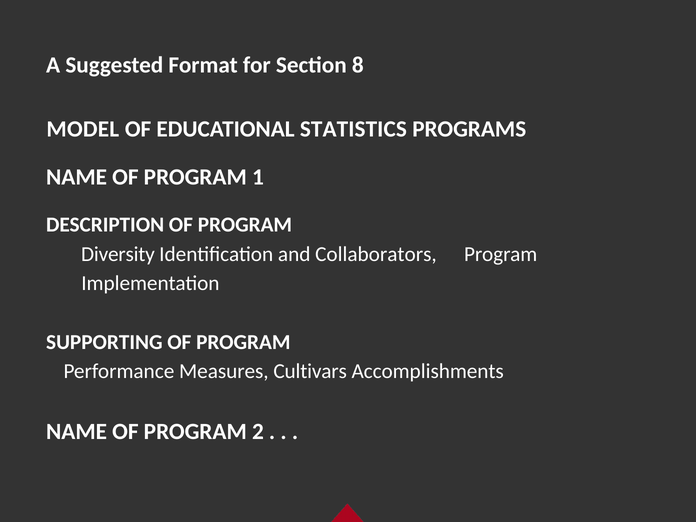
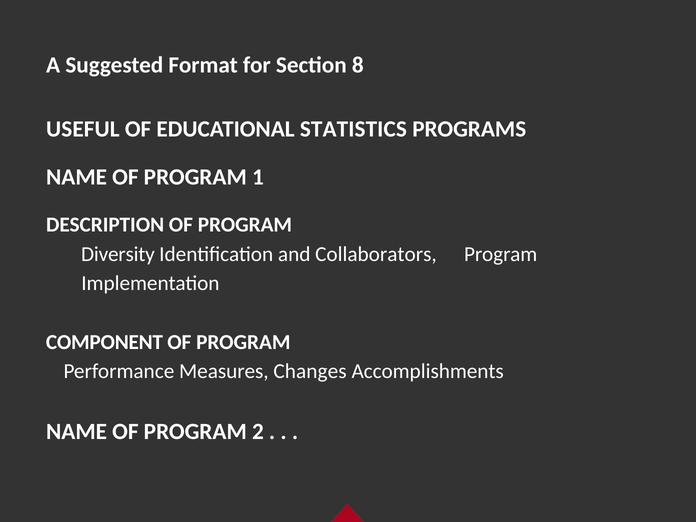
MODEL: MODEL -> USEFUL
SUPPORTING: SUPPORTING -> COMPONENT
Cultivars: Cultivars -> Changes
